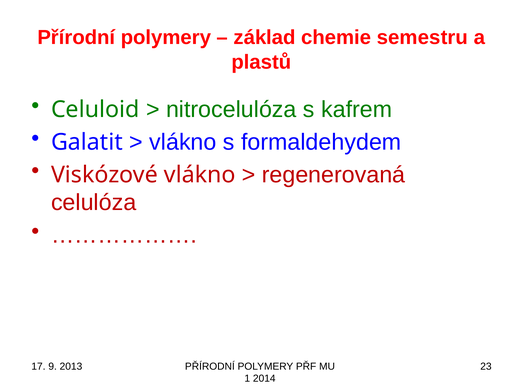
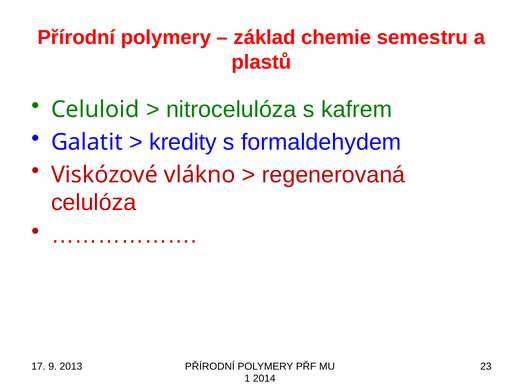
vlákno at (183, 142): vlákno -> kredity
